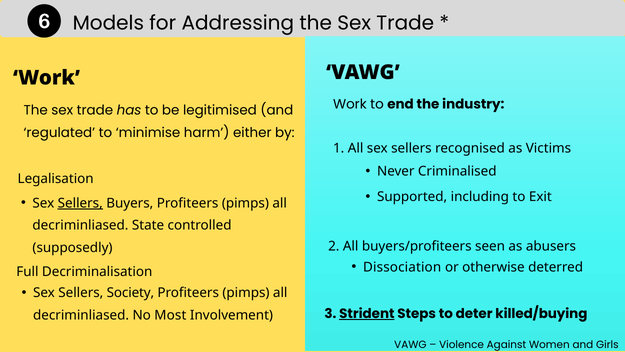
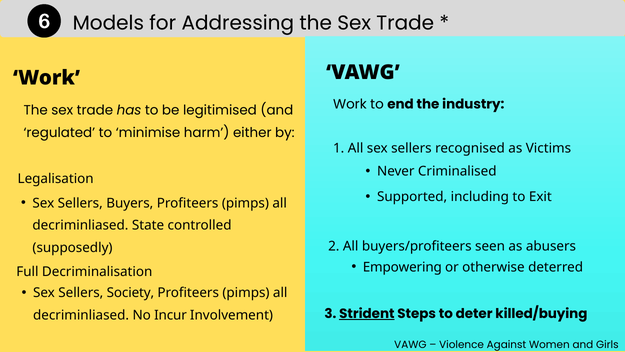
Sellers at (80, 203) underline: present -> none
Dissociation: Dissociation -> Empowering
Most: Most -> Incur
